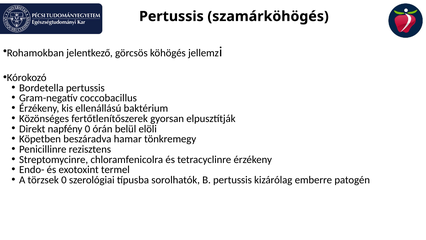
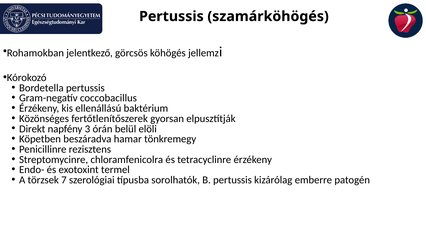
napfény 0: 0 -> 3
törzsek 0: 0 -> 7
